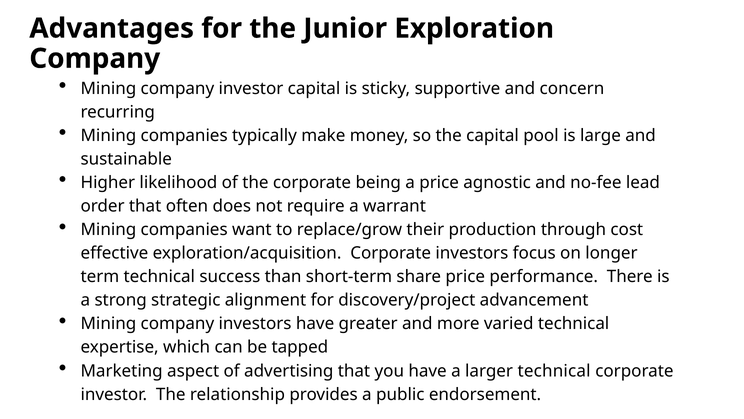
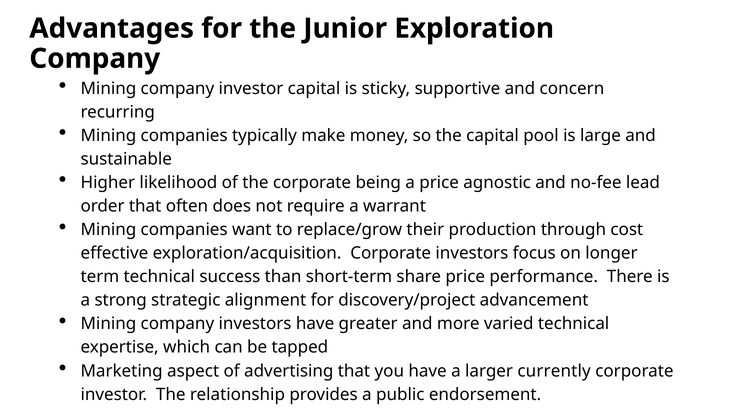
larger technical: technical -> currently
